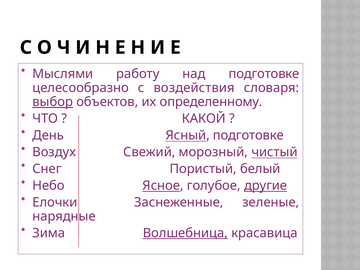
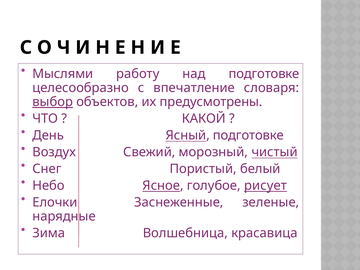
воздействия: воздействия -> впечатление
определенному: определенному -> предусмотрены
другие: другие -> рисует
Волшебница underline: present -> none
